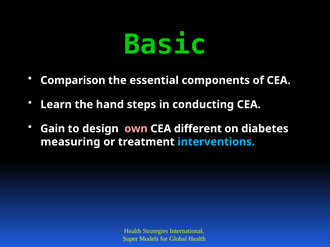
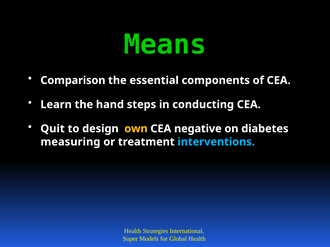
Basic: Basic -> Means
Gain: Gain -> Quit
own colour: pink -> yellow
different: different -> negative
